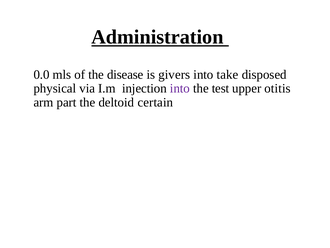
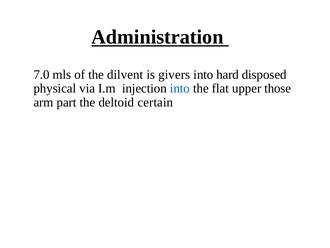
0.0: 0.0 -> 7.0
disease: disease -> dilvent
take: take -> hard
into at (180, 88) colour: purple -> blue
test: test -> flat
otitis: otitis -> those
